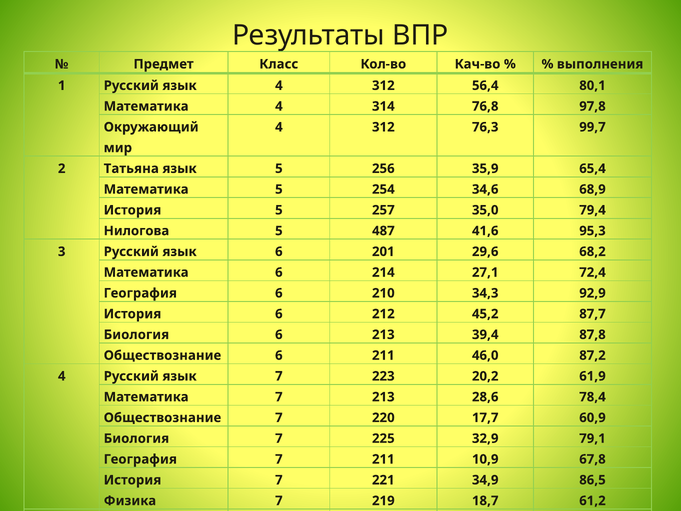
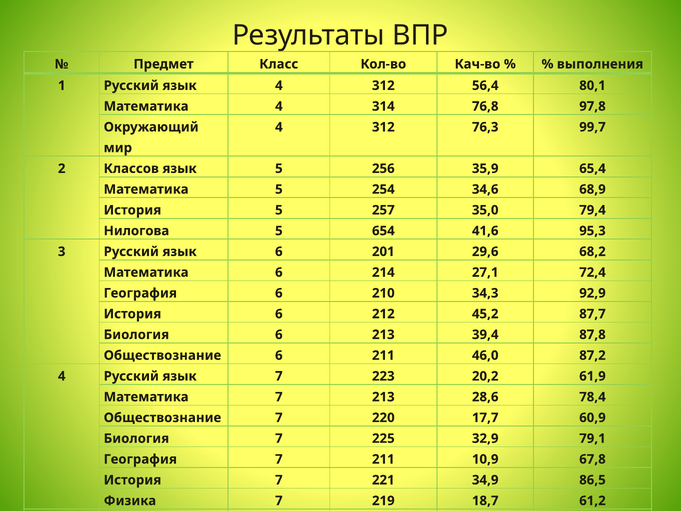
Татьяна: Татьяна -> Классов
487: 487 -> 654
